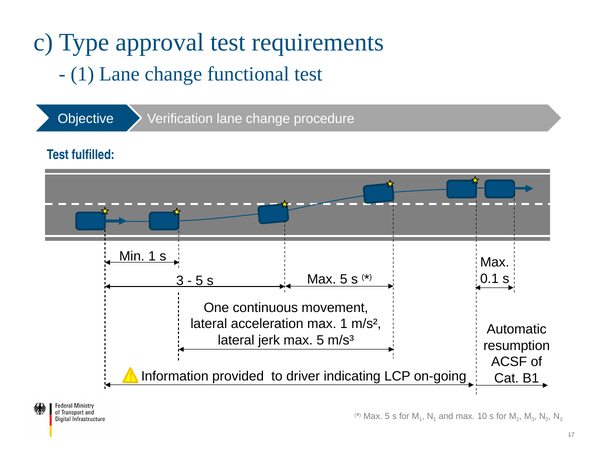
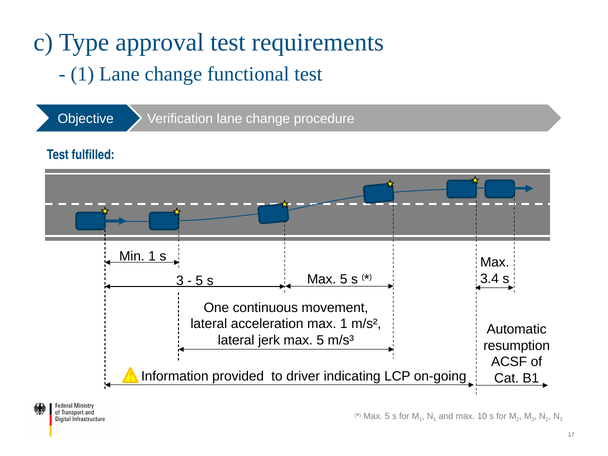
0.1: 0.1 -> 3.4
